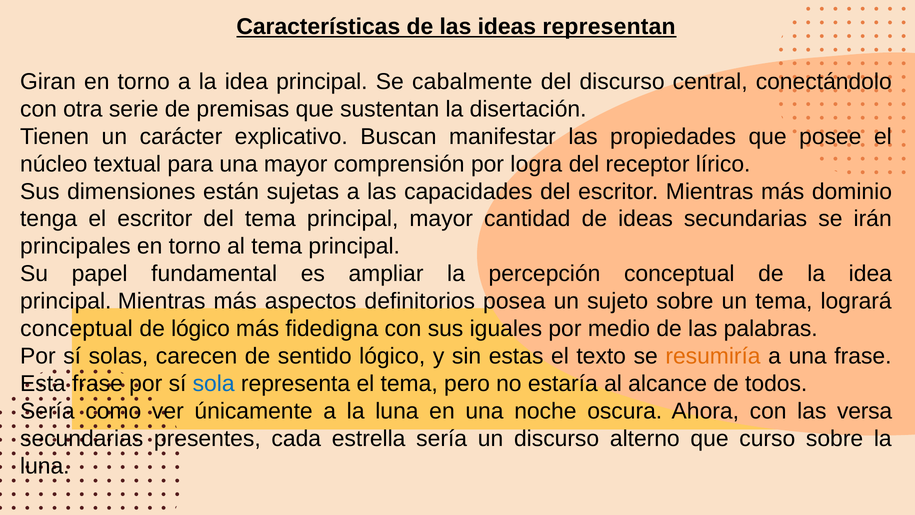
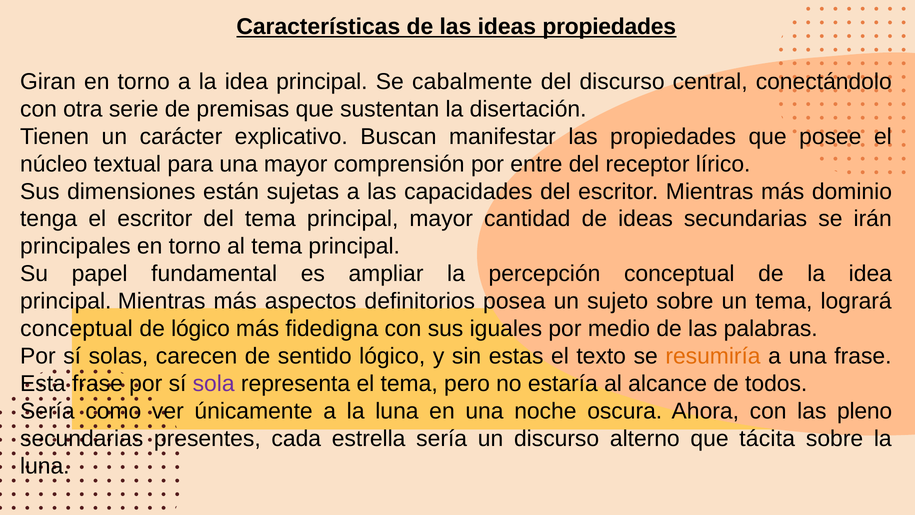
ideas representan: representan -> propiedades
logra: logra -> entre
sola colour: blue -> purple
versa: versa -> pleno
curso: curso -> tácita
